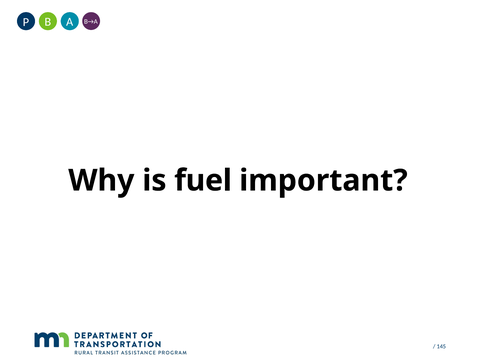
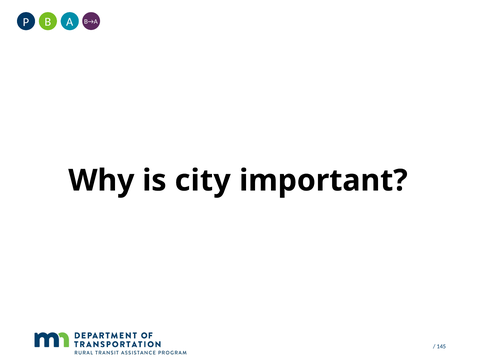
fuel: fuel -> city
